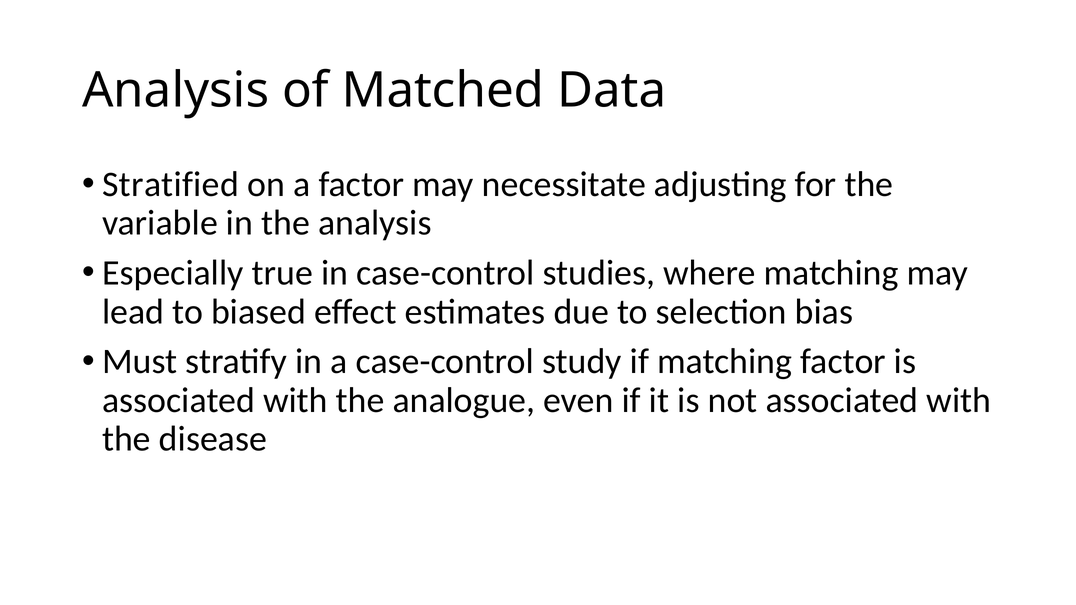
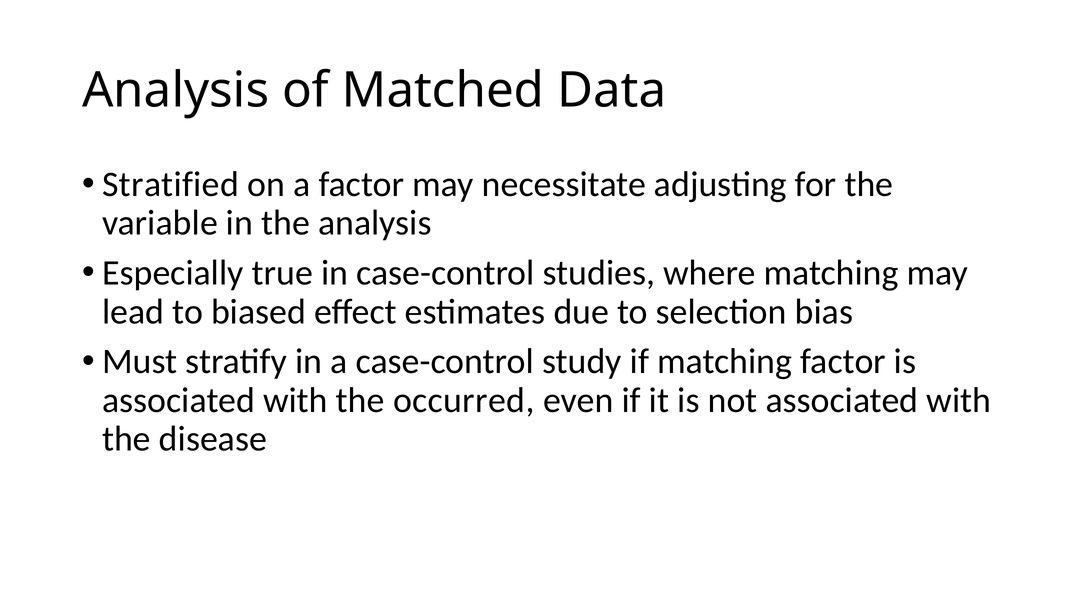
analogue: analogue -> occurred
